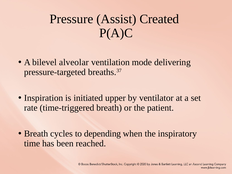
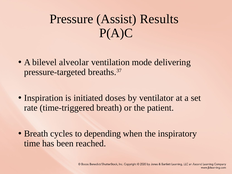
Created: Created -> Results
upper: upper -> doses
